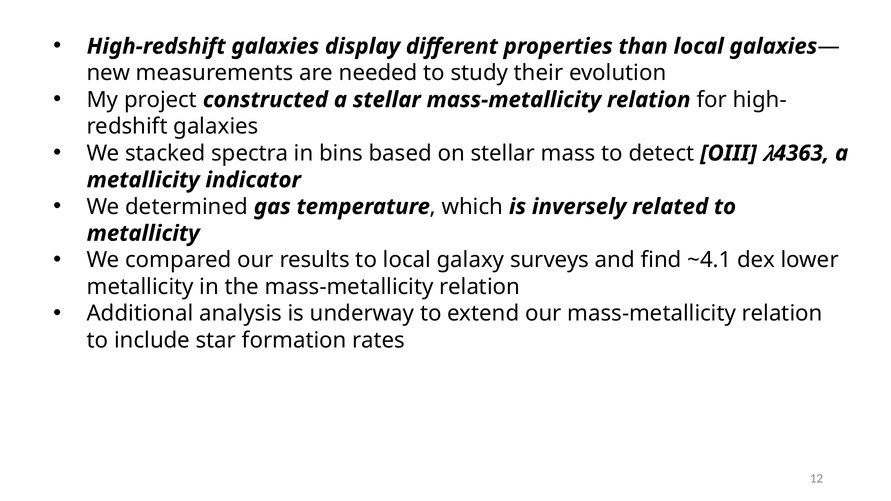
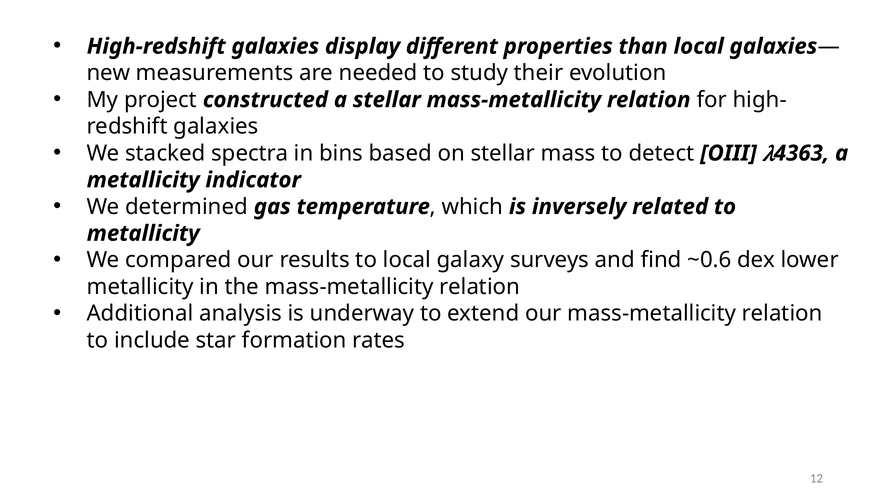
~4.1: ~4.1 -> ~0.6
